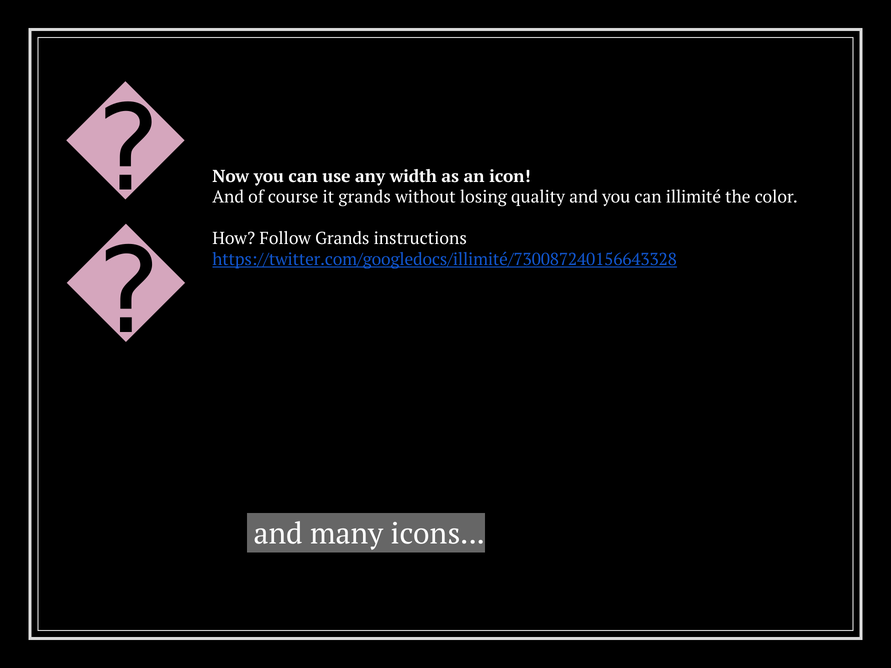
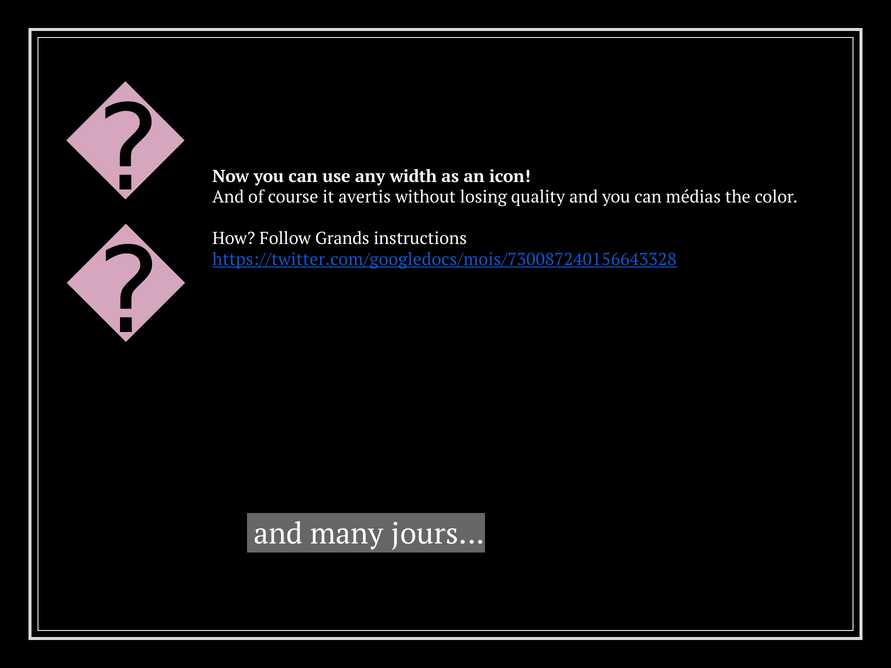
it grands: grands -> avertis
illimité: illimité -> médias
https://twitter.com/googledocs/illimité/730087240156643328: https://twitter.com/googledocs/illimité/730087240156643328 -> https://twitter.com/googledocs/mois/730087240156643328
icons: icons -> jours
